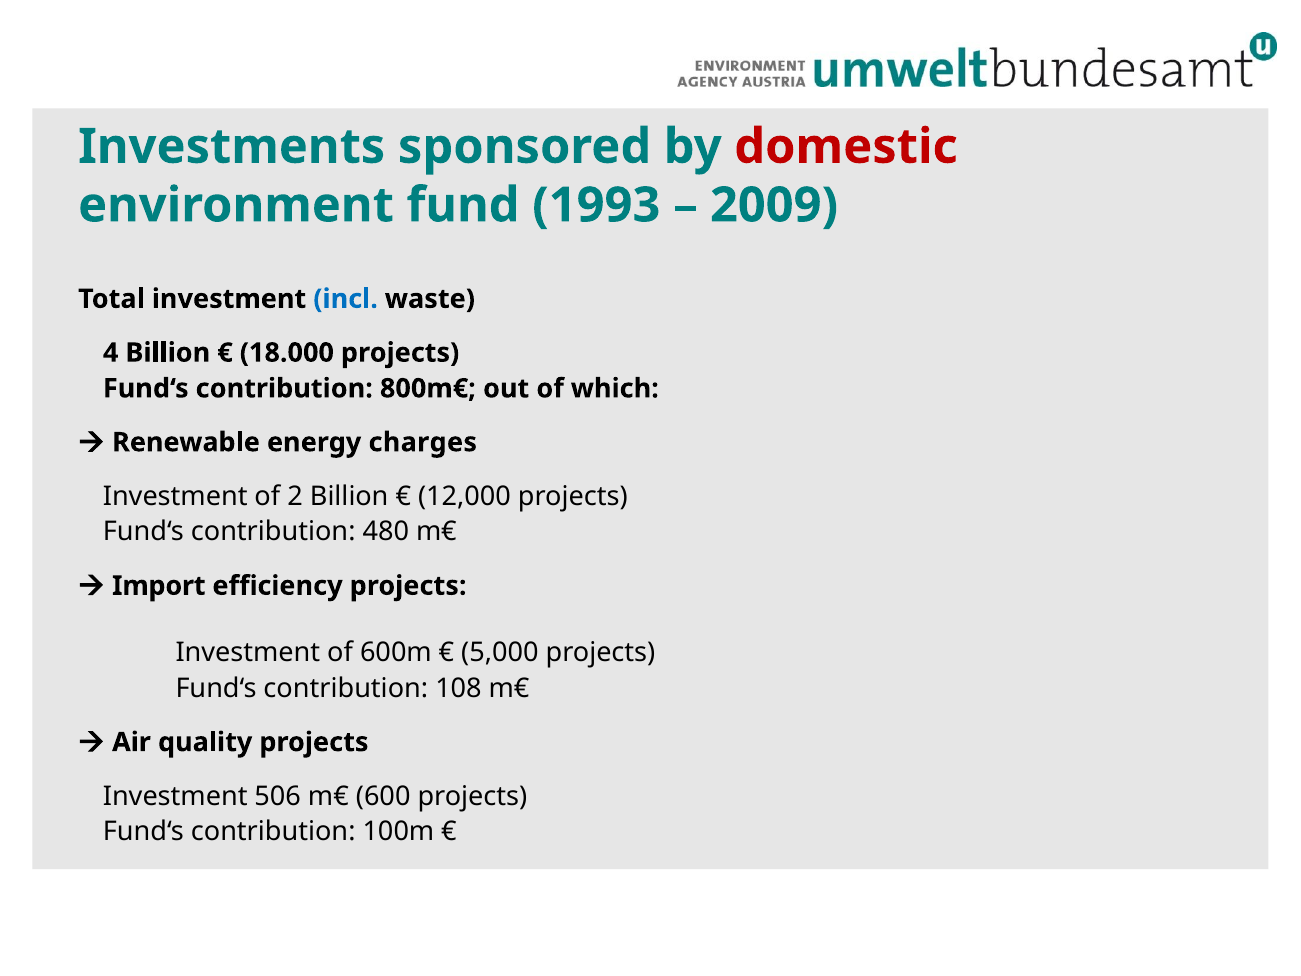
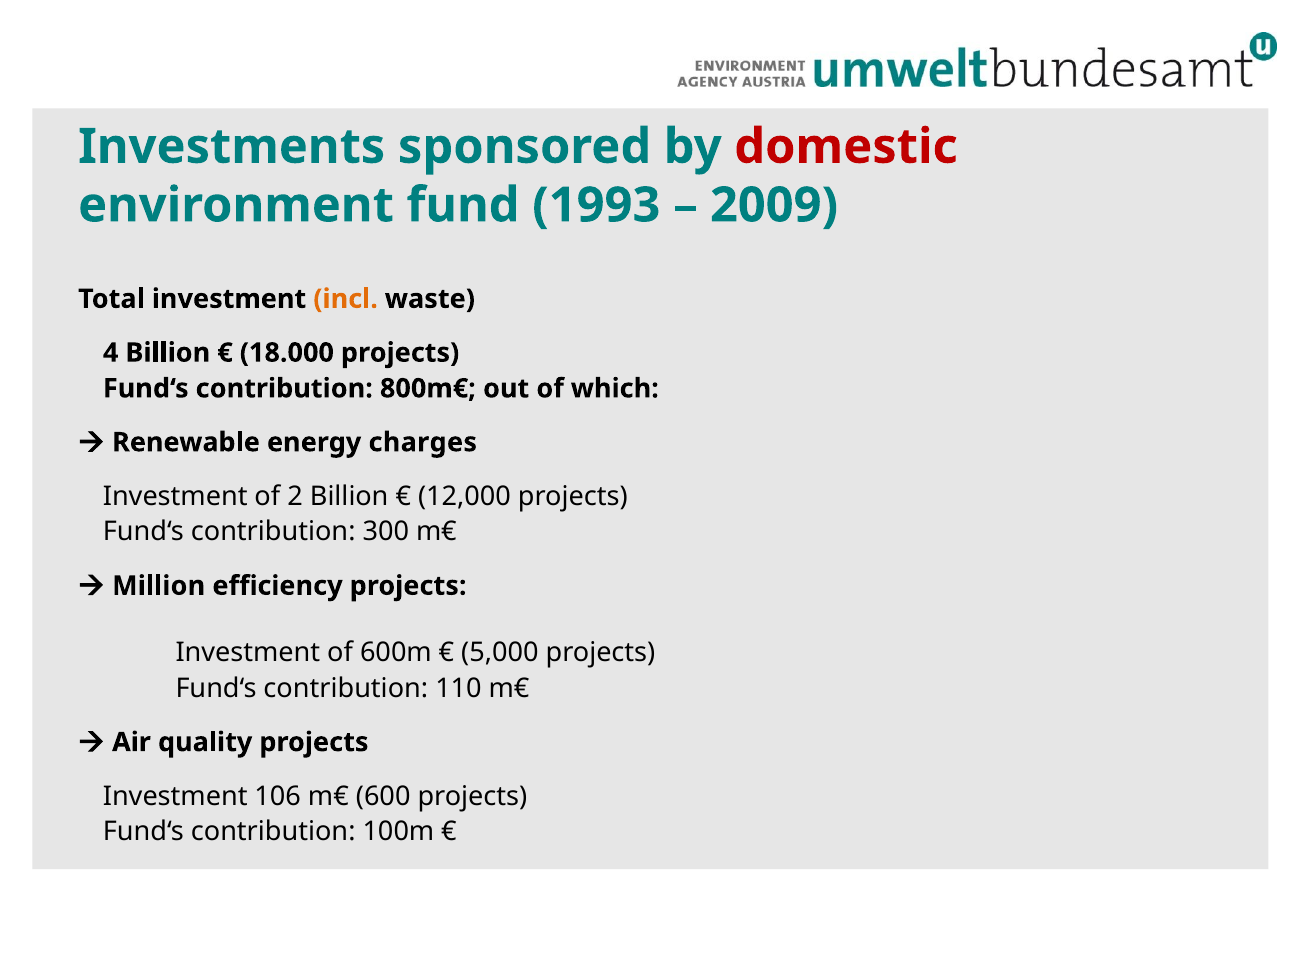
incl colour: blue -> orange
480: 480 -> 300
Import: Import -> Million
108: 108 -> 110
506: 506 -> 106
